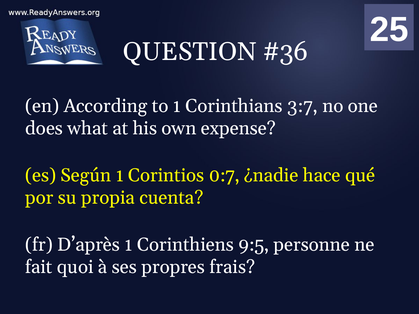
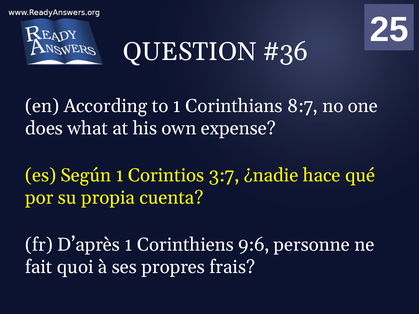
3:7: 3:7 -> 8:7
0:7: 0:7 -> 3:7
9:5: 9:5 -> 9:6
